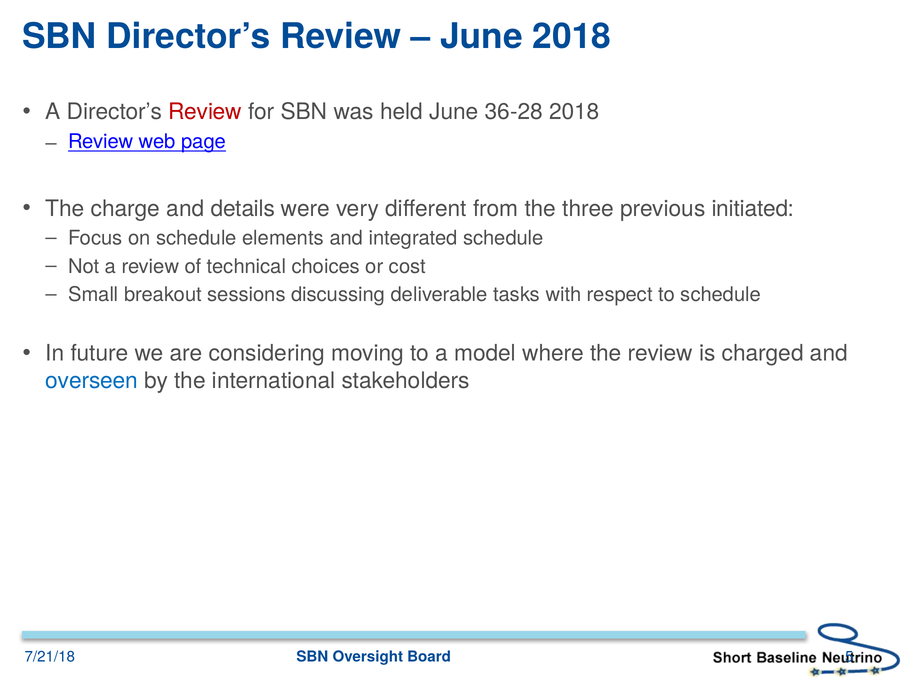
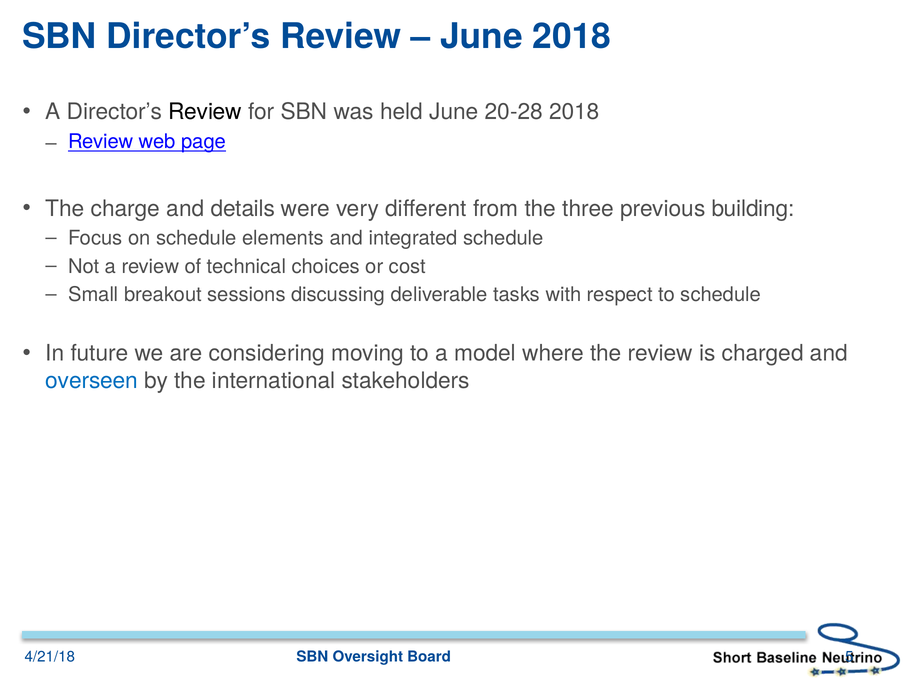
Review at (205, 112) colour: red -> black
36-28: 36-28 -> 20-28
initiated: initiated -> building
7/21/18: 7/21/18 -> 4/21/18
